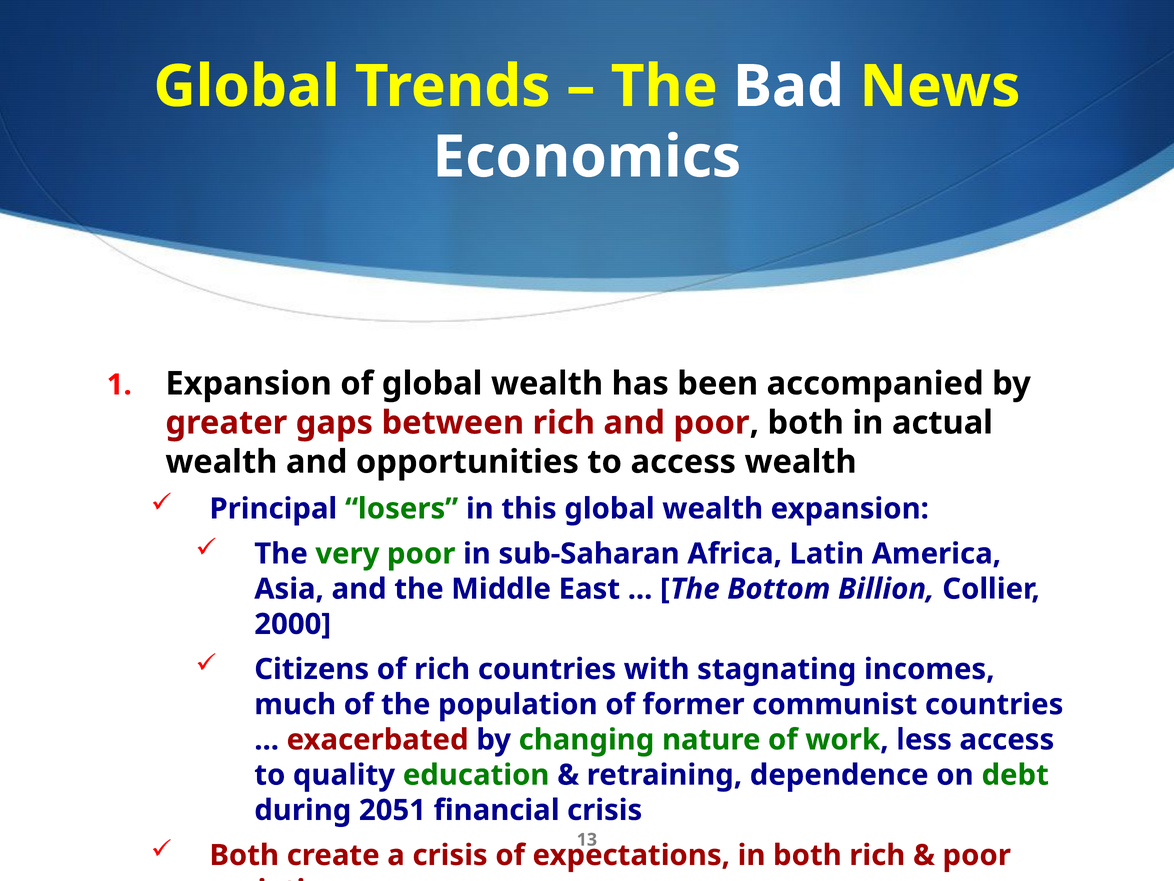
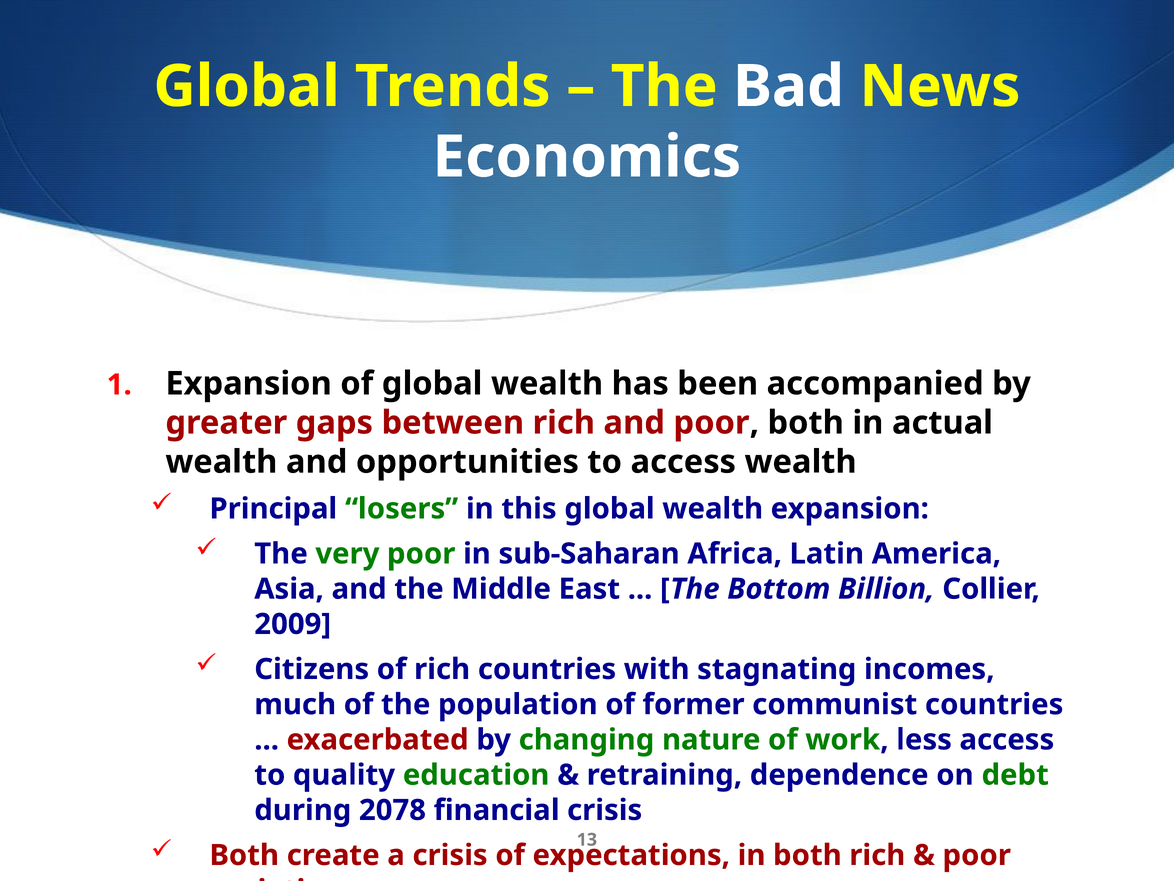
2000: 2000 -> 2009
2051: 2051 -> 2078
